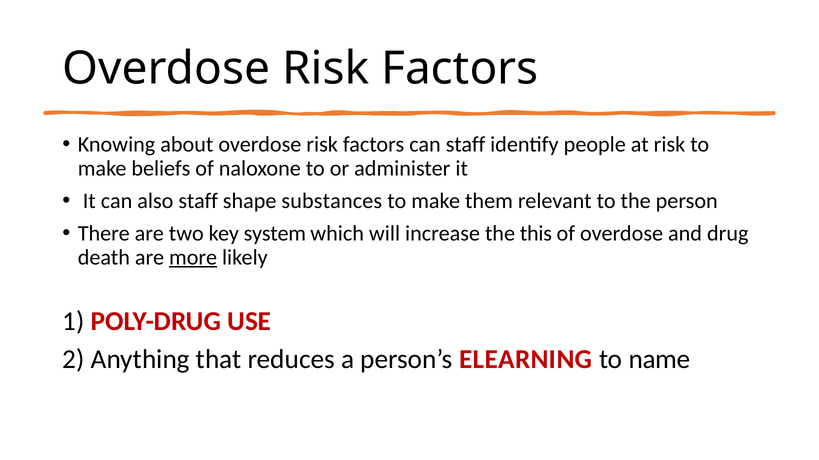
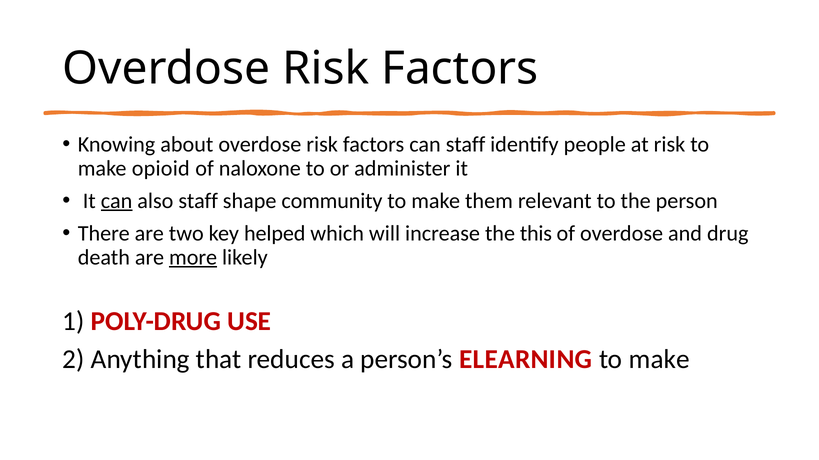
beliefs: beliefs -> opioid
can at (117, 201) underline: none -> present
substances: substances -> community
system: system -> helped
name at (660, 360): name -> make
